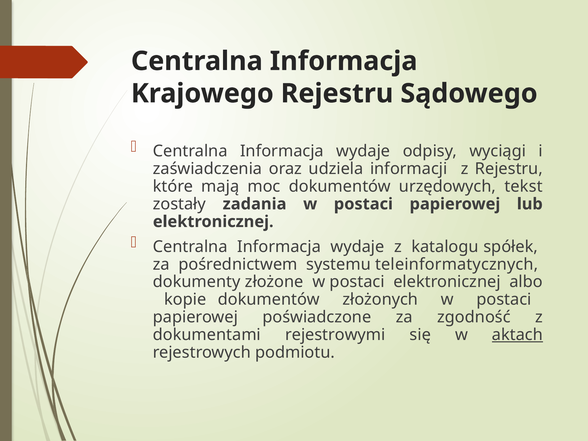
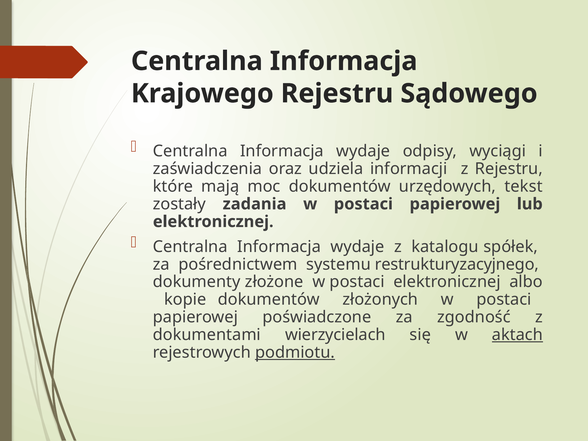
teleinformatycznych: teleinformatycznych -> restrukturyzacyjnego
rejestrowymi: rejestrowymi -> wierzycielach
podmiotu underline: none -> present
